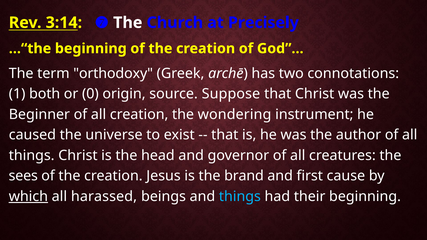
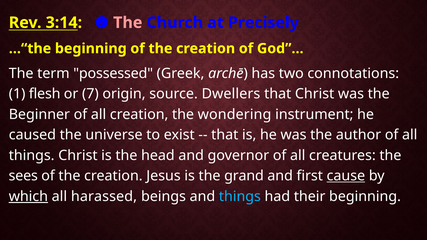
The at (128, 23) colour: white -> pink
orthodoxy: orthodoxy -> possessed
both: both -> flesh
0: 0 -> 7
Suppose: Suppose -> Dwellers
brand: brand -> grand
cause underline: none -> present
